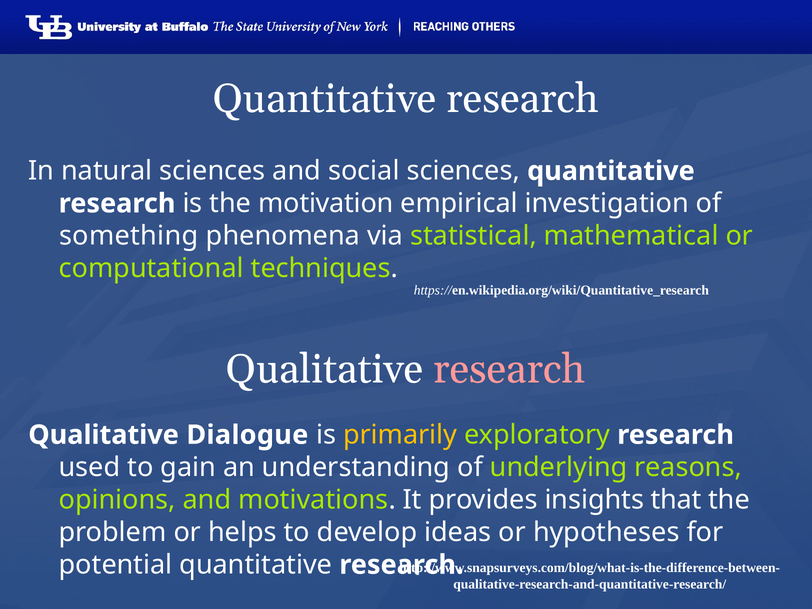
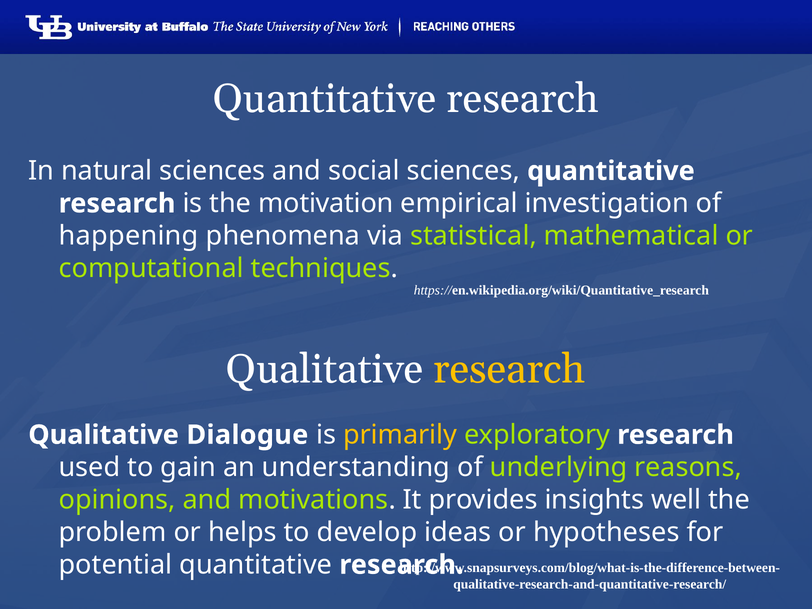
something: something -> happening
research at (509, 370) colour: pink -> yellow
that: that -> well
